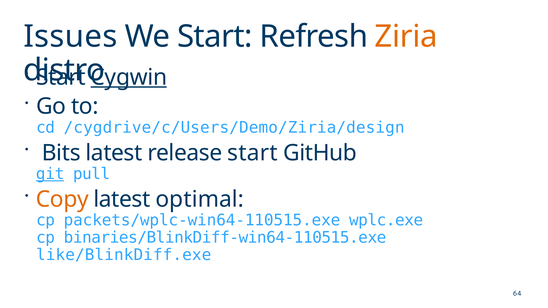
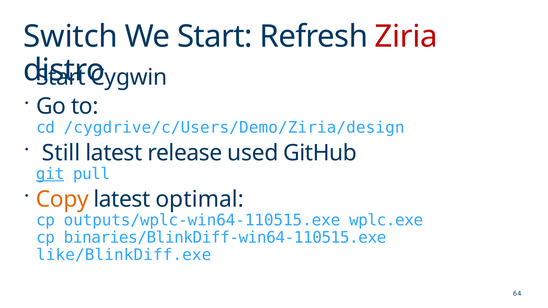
Issues: Issues -> Switch
Ziria colour: orange -> red
Cygwin underline: present -> none
Bits: Bits -> Still
release start: start -> used
packets/wplc-win64-110515.exe: packets/wplc-win64-110515.exe -> outputs/wplc-win64-110515.exe
